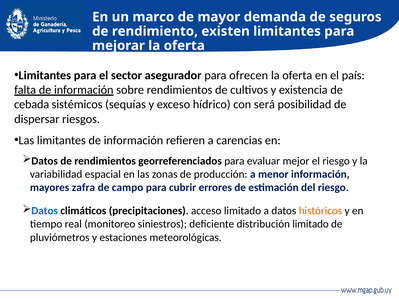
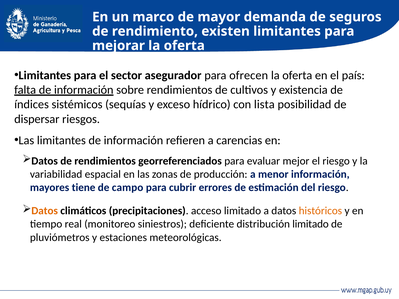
cebada: cebada -> índices
será: será -> lista
zafra: zafra -> tiene
Datos at (45, 211) colour: blue -> orange
